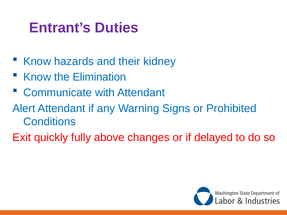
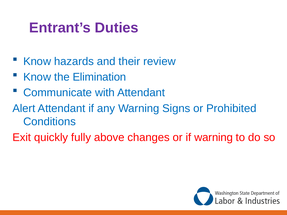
kidney: kidney -> review
if delayed: delayed -> warning
